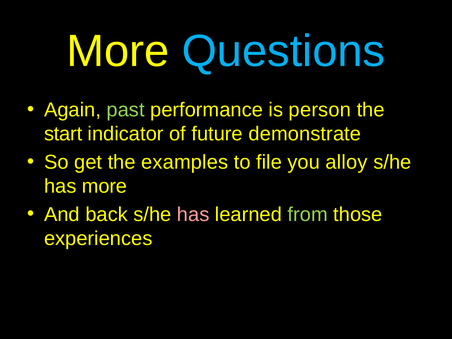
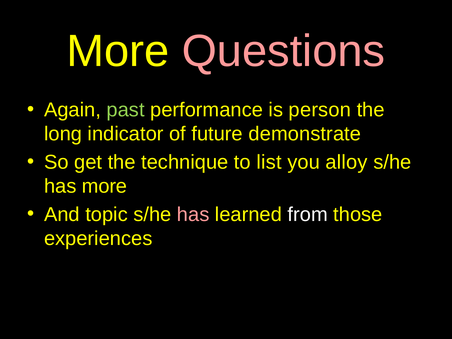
Questions colour: light blue -> pink
start: start -> long
examples: examples -> technique
file: file -> list
back: back -> topic
from colour: light green -> white
